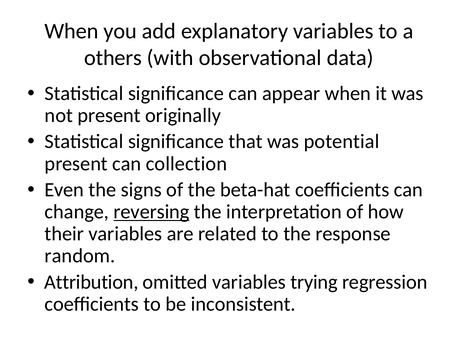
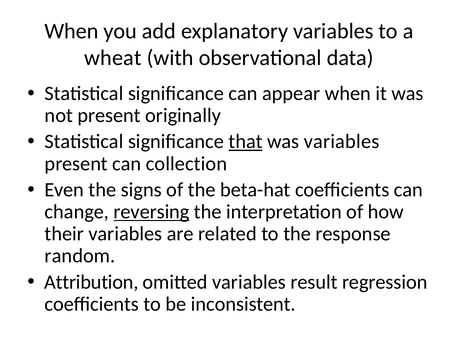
others: others -> wheat
that underline: none -> present
was potential: potential -> variables
trying: trying -> result
